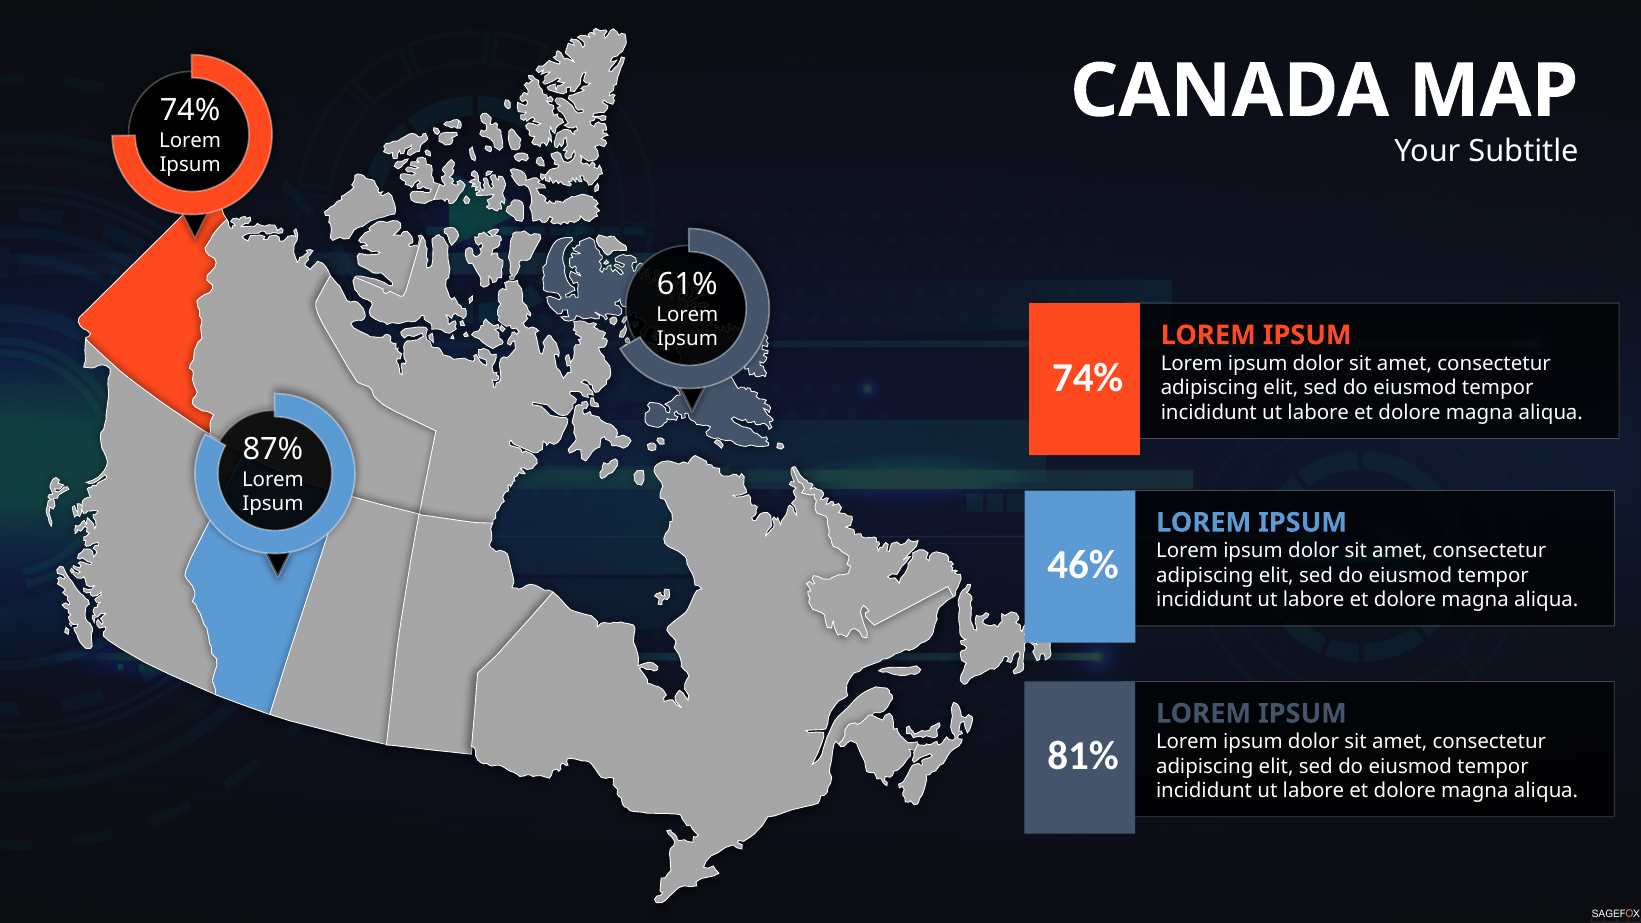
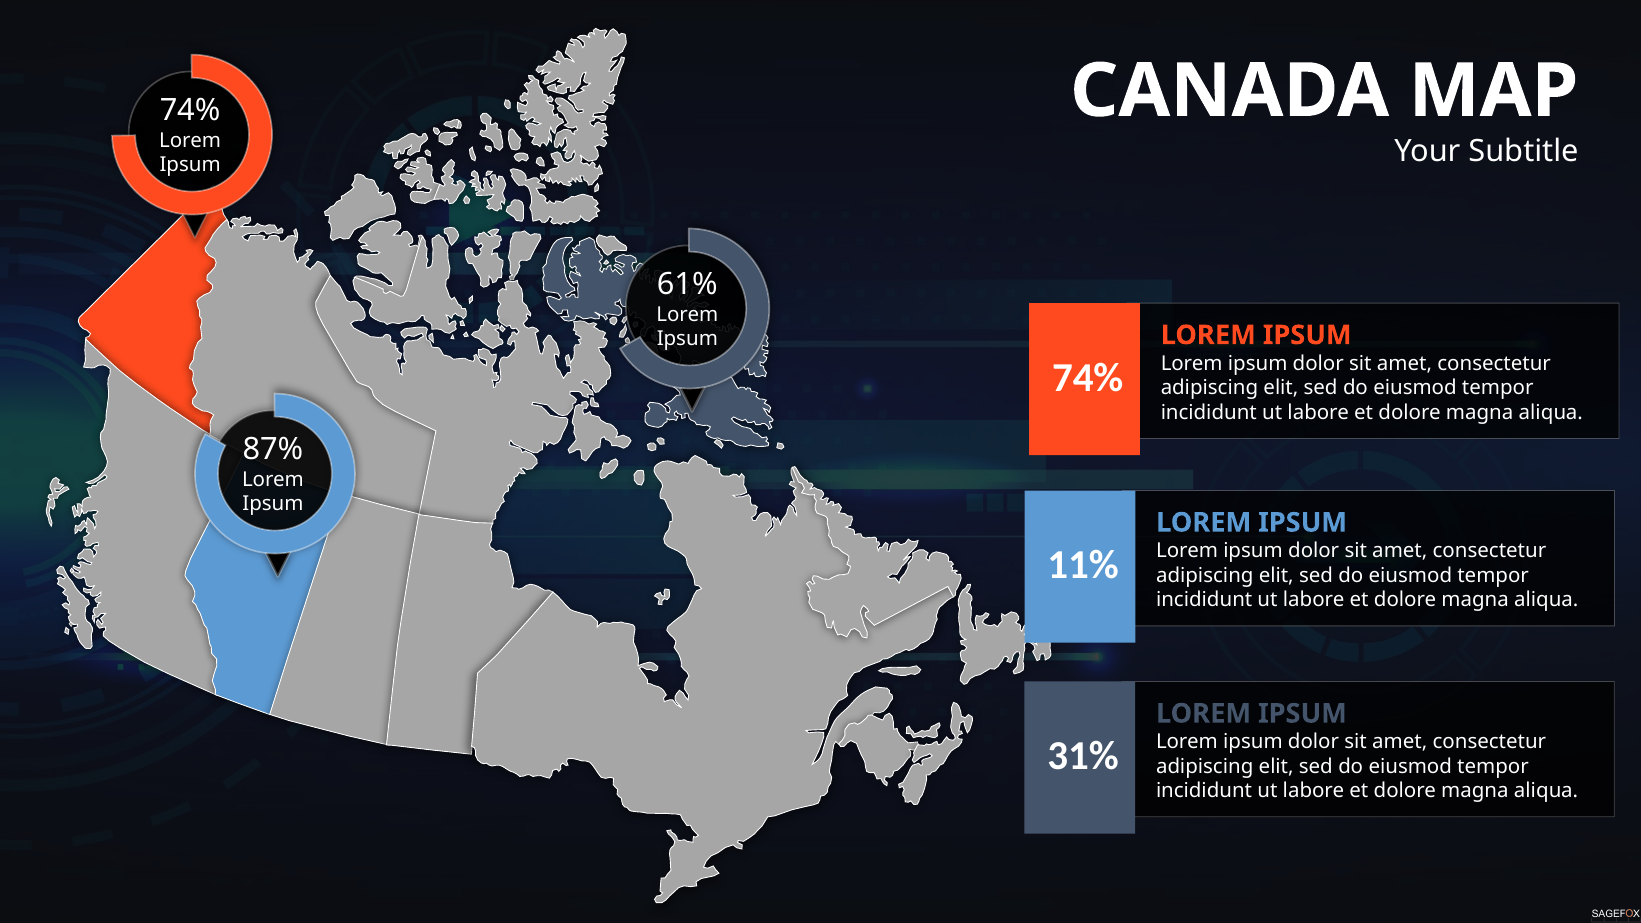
46%: 46% -> 11%
81%: 81% -> 31%
